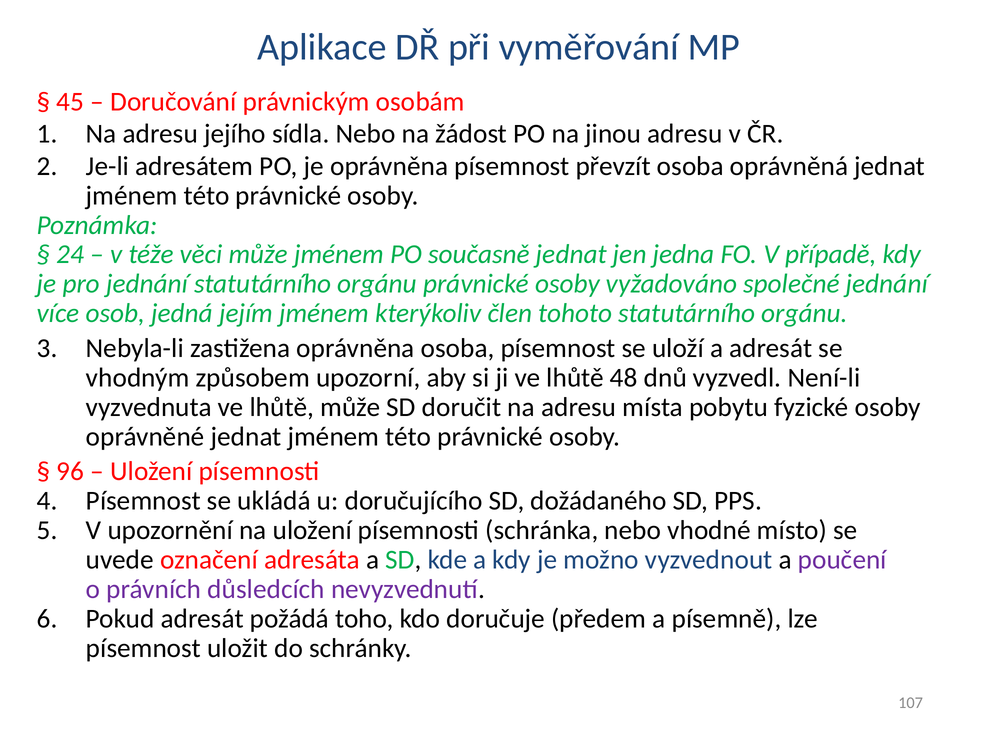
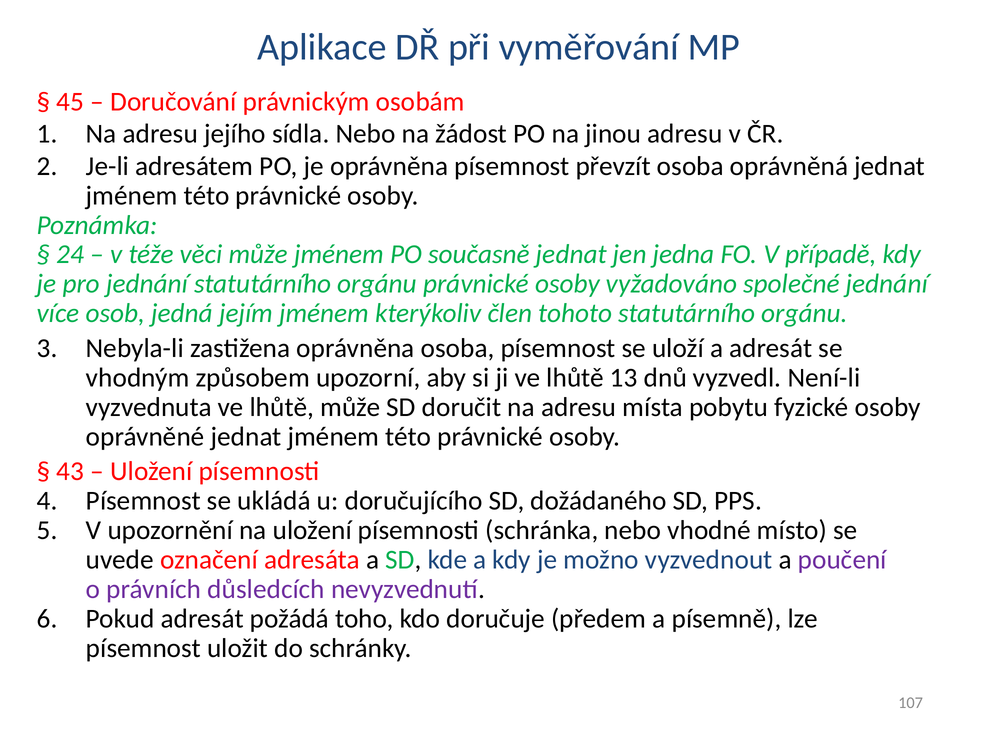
48: 48 -> 13
96: 96 -> 43
